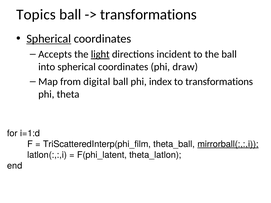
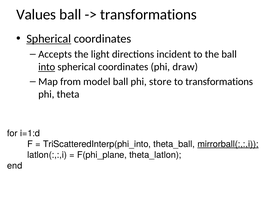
Topics: Topics -> Values
light underline: present -> none
into underline: none -> present
digital: digital -> model
index: index -> store
TriScatteredInterp(phi_film: TriScatteredInterp(phi_film -> TriScatteredInterp(phi_into
F(phi_latent: F(phi_latent -> F(phi_plane
